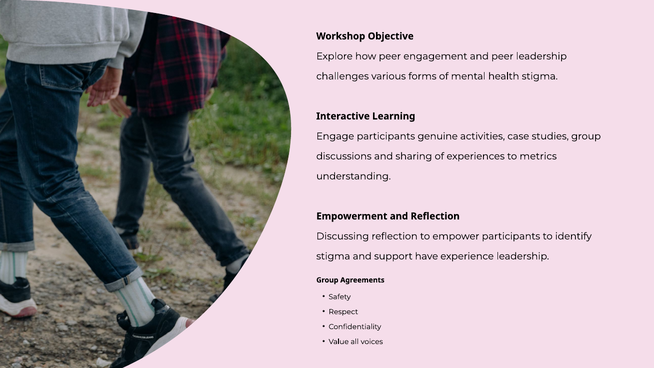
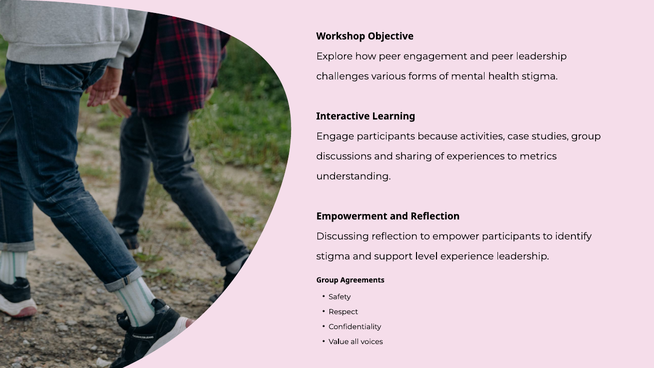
genuine: genuine -> because
have: have -> level
